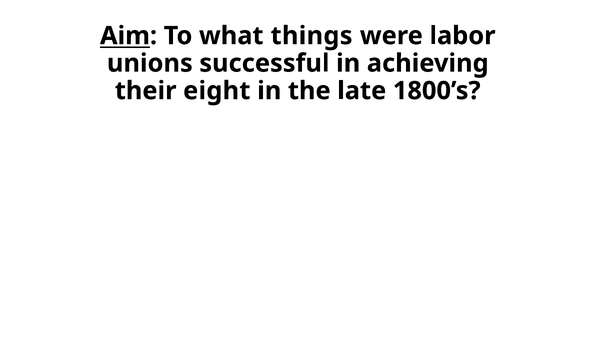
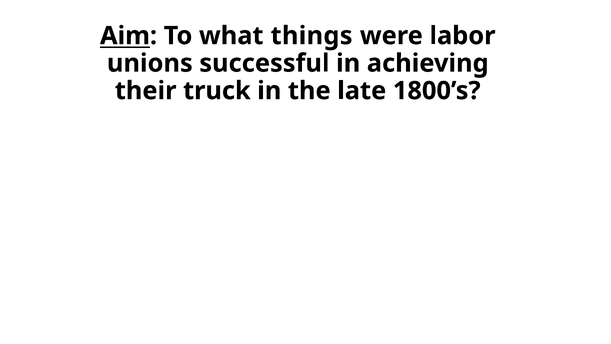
eight: eight -> truck
